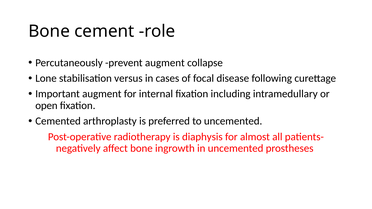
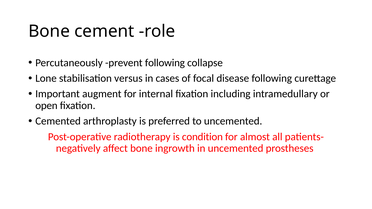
prevent augment: augment -> following
diaphysis: diaphysis -> condition
